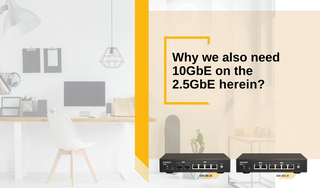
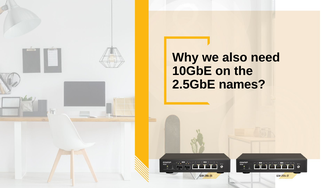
herein: herein -> names
